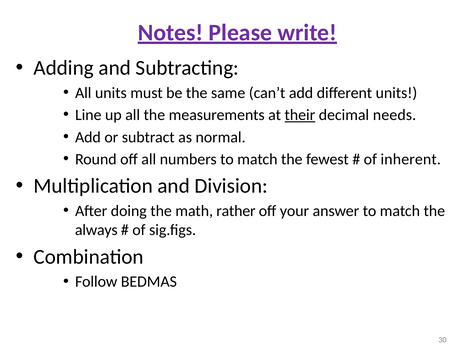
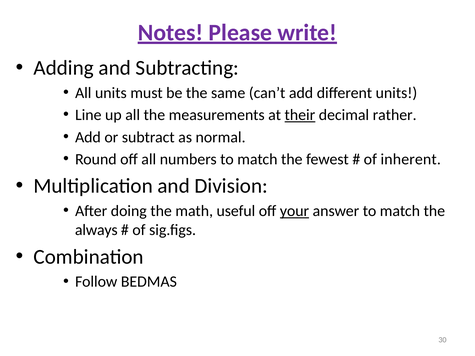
needs: needs -> rather
rather: rather -> useful
your underline: none -> present
